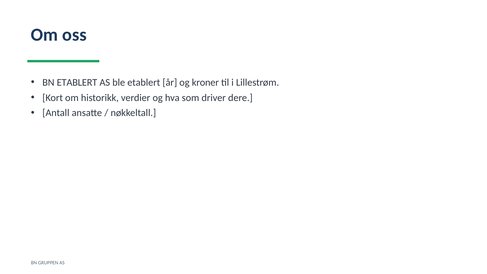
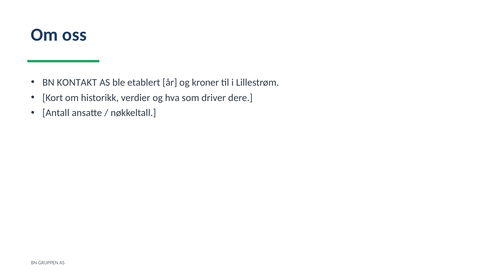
BN ETABLERT: ETABLERT -> KONTAKT
